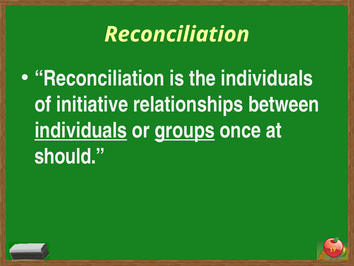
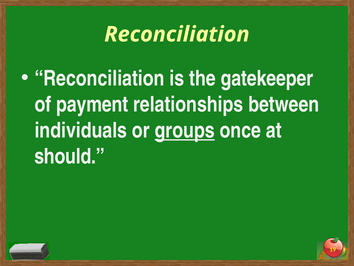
the individuals: individuals -> gatekeeper
initiative: initiative -> payment
individuals at (81, 130) underline: present -> none
